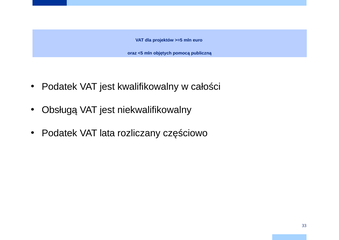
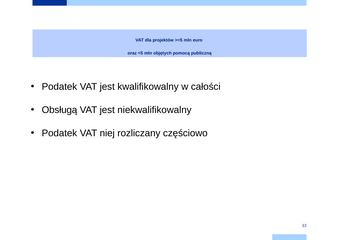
lata: lata -> niej
